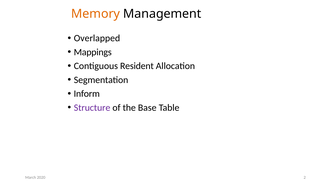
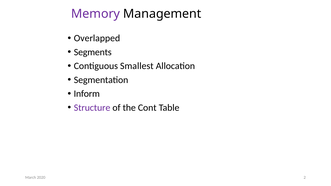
Memory colour: orange -> purple
Mappings: Mappings -> Segments
Resident: Resident -> Smallest
Base: Base -> Cont
